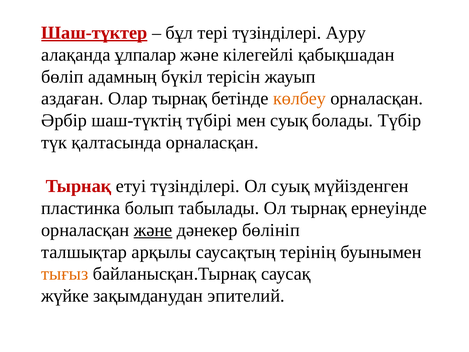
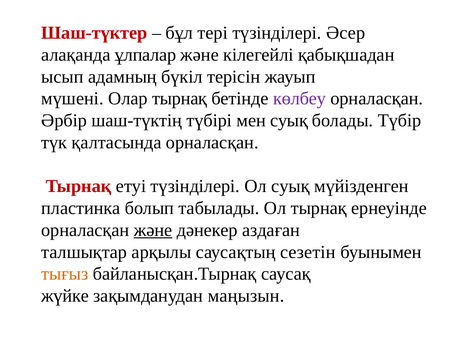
Шаш-түктер underline: present -> none
Ауру: Ауру -> Әсер
бөліп: бөліп -> ысып
аздаған: аздаған -> мүшені
көлбеу colour: orange -> purple
бөлініп: бөлініп -> аздаған
терінің: терінің -> сезетін
эпителий: эпителий -> маңызын
